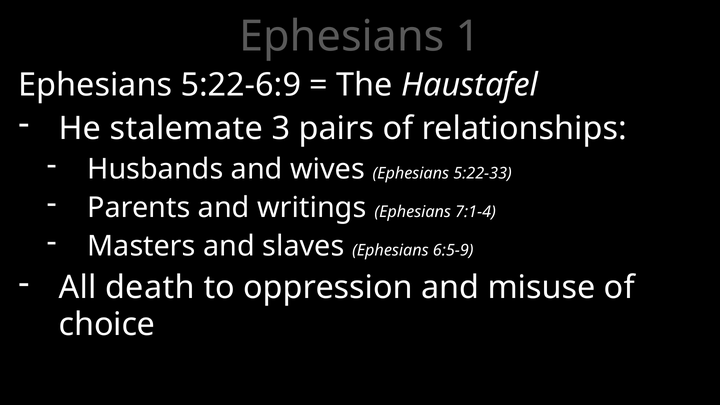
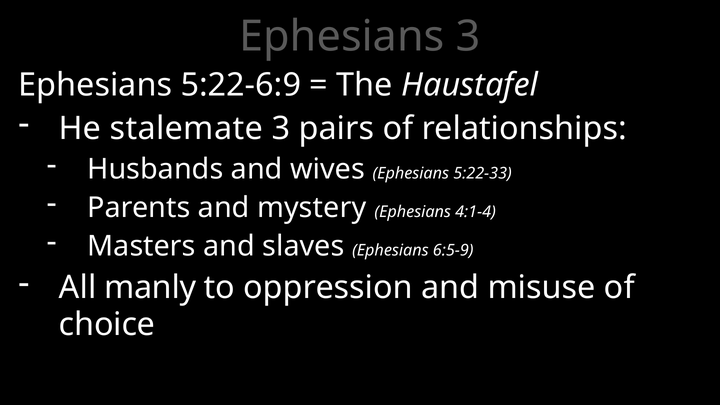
Ephesians 1: 1 -> 3
writings: writings -> mystery
7:1-4: 7:1-4 -> 4:1-4
death: death -> manly
